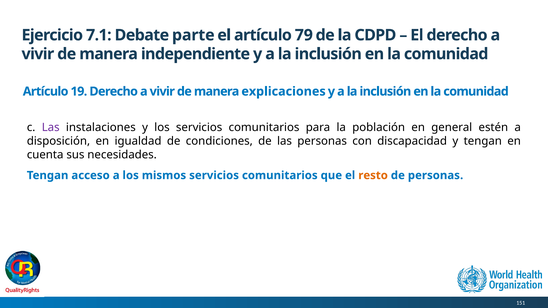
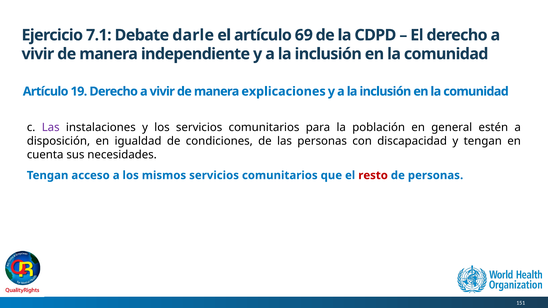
parte: parte -> darle
79: 79 -> 69
resto colour: orange -> red
